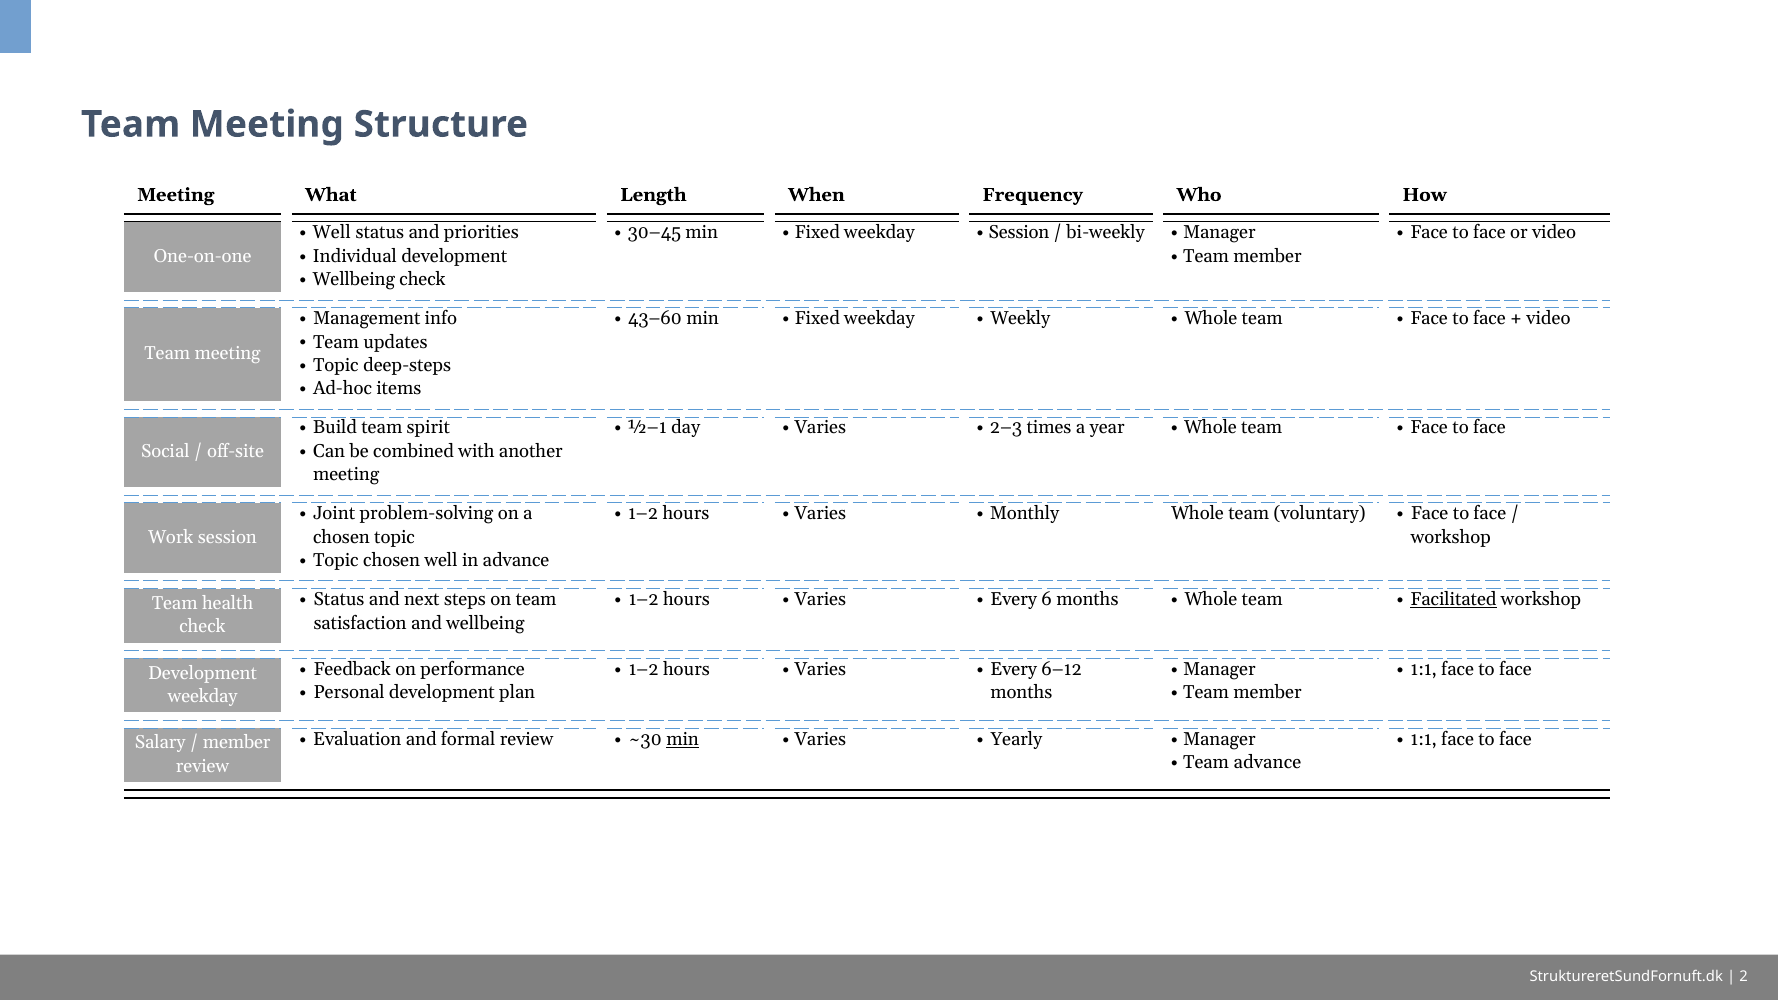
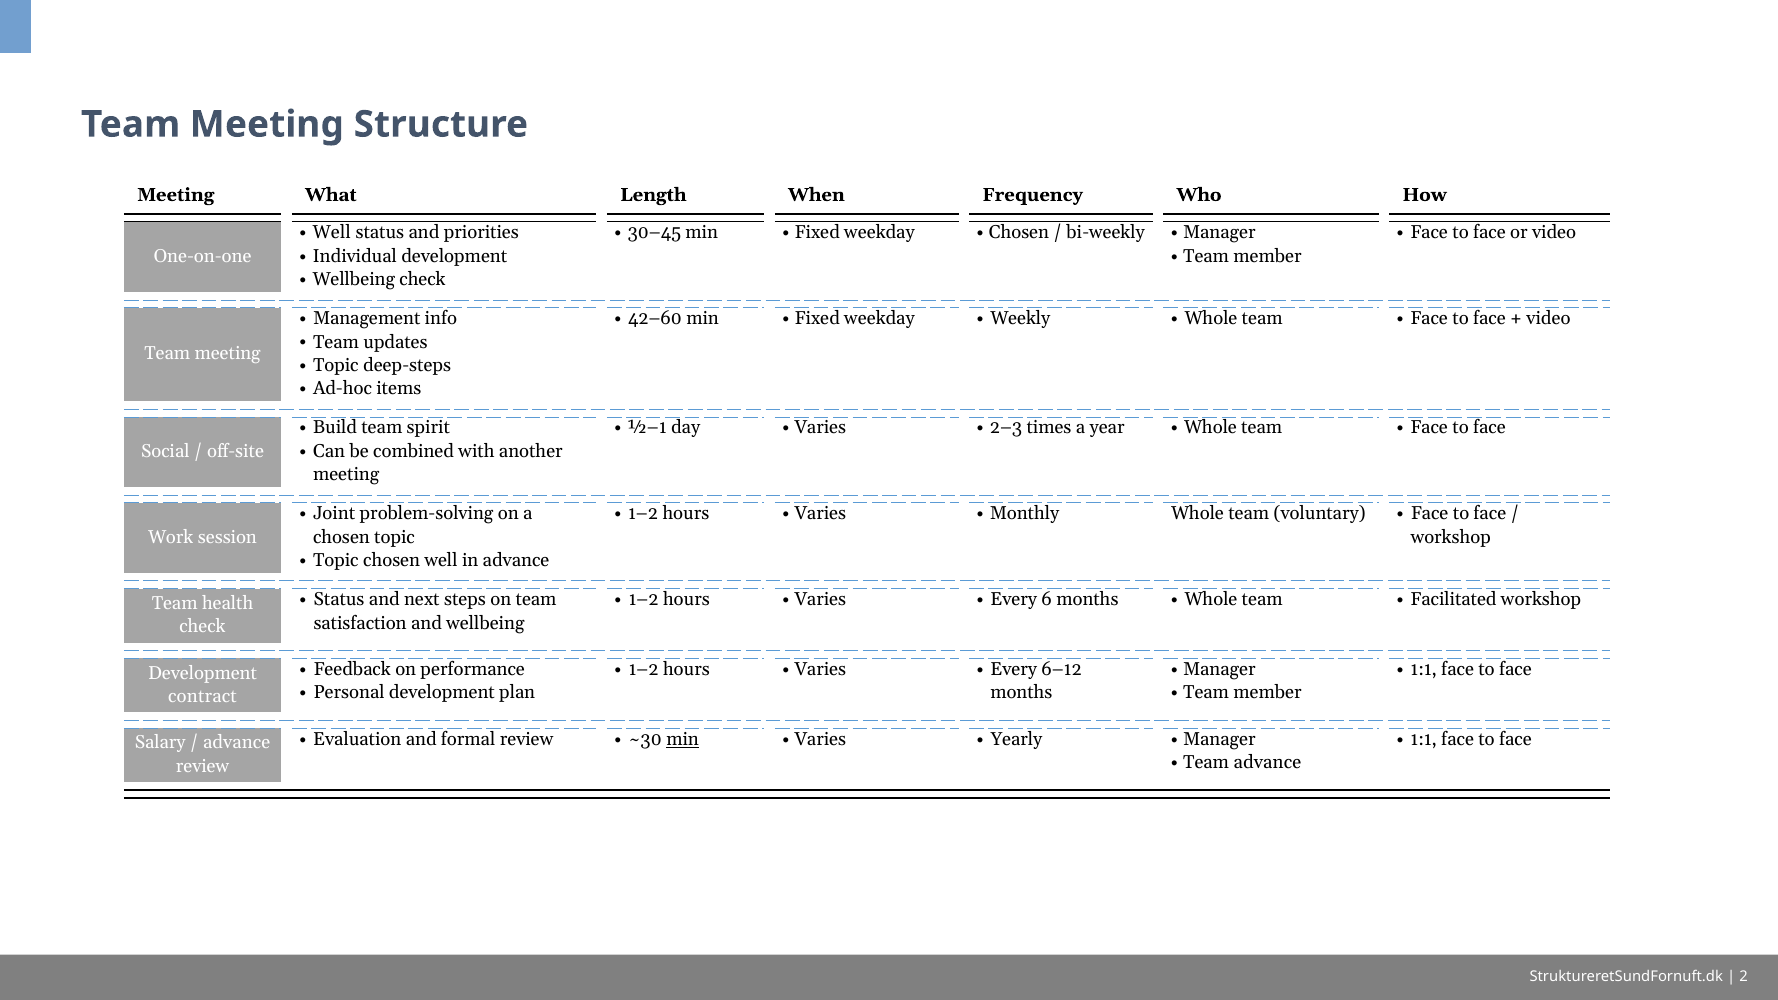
Session at (1019, 233): Session -> Chosen
43–60: 43–60 -> 42–60
Facilitated underline: present -> none
weekday at (203, 696): weekday -> contract
member at (237, 743): member -> advance
